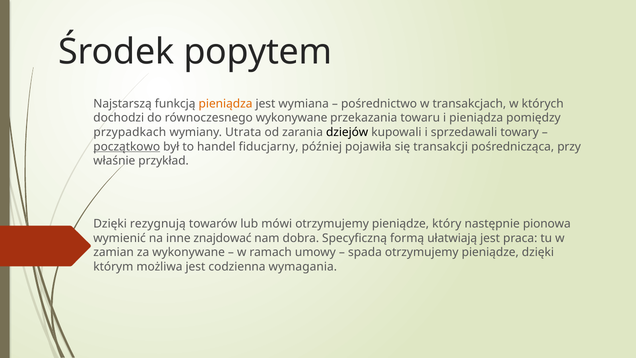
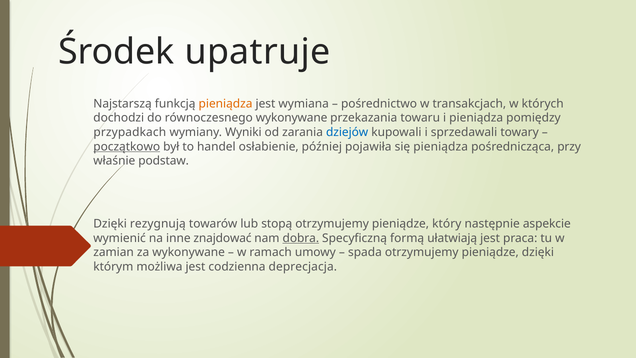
popytem: popytem -> upatruje
Utrata: Utrata -> Wyniki
dziejów colour: black -> blue
fiducjarny: fiducjarny -> osłabienie
się transakcji: transakcji -> pieniądza
przykład: przykład -> podstaw
mówi: mówi -> stopą
pionowa: pionowa -> aspekcie
dobra underline: none -> present
wymagania: wymagania -> deprecjacja
